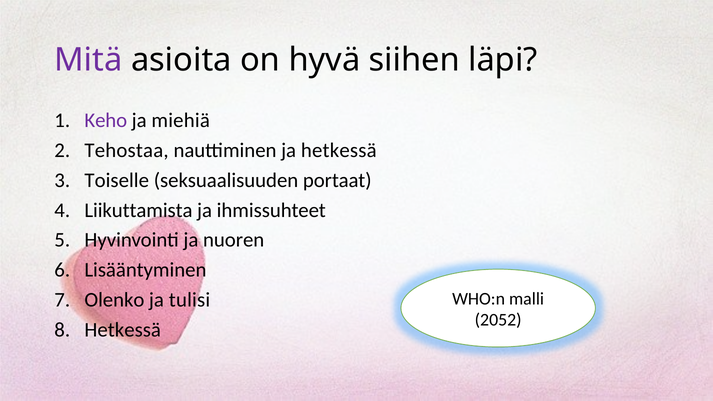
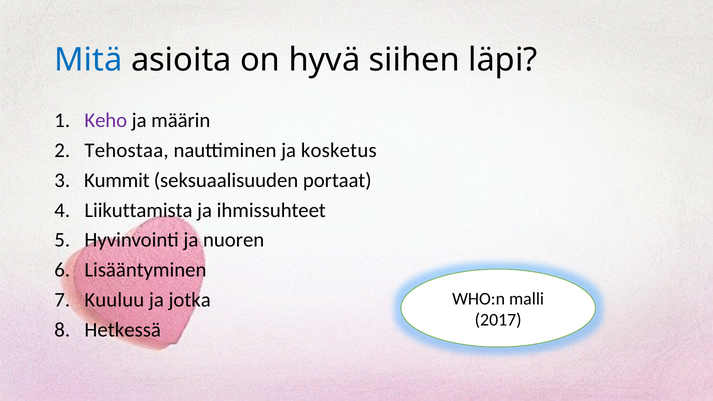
Mitä colour: purple -> blue
miehiä: miehiä -> määrin
ja hetkessä: hetkessä -> kosketus
Toiselle: Toiselle -> Kummit
Olenko: Olenko -> Kuuluu
tulisi: tulisi -> jotka
2052: 2052 -> 2017
